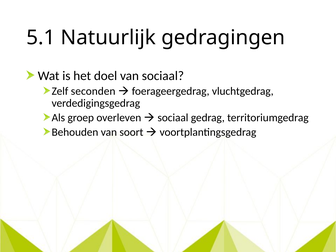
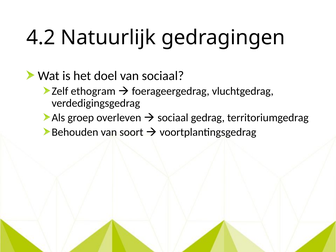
5.1: 5.1 -> 4.2
seconden: seconden -> ethogram
